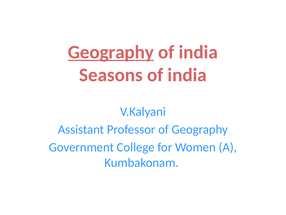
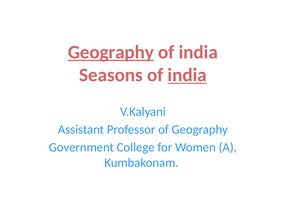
india at (187, 75) underline: none -> present
